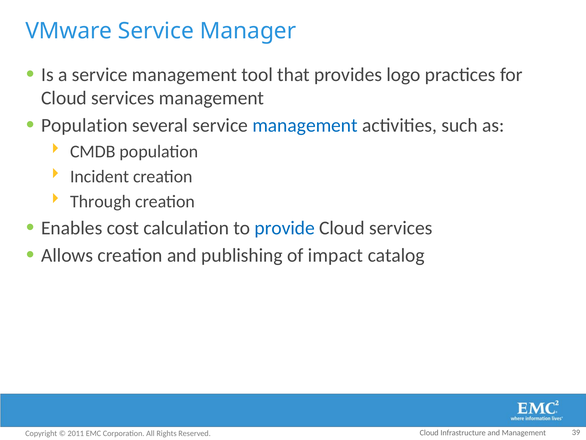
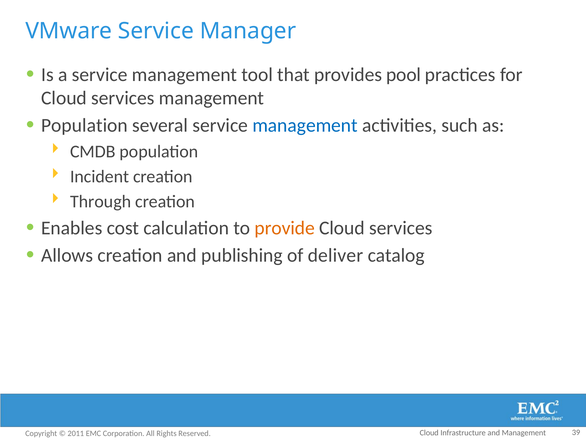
logo: logo -> pool
provide colour: blue -> orange
impact: impact -> deliver
